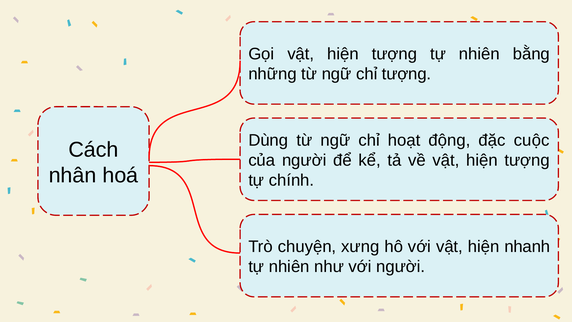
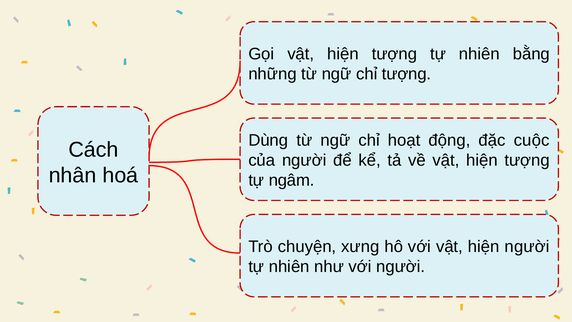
chính: chính -> ngâm
hiện nhanh: nhanh -> người
